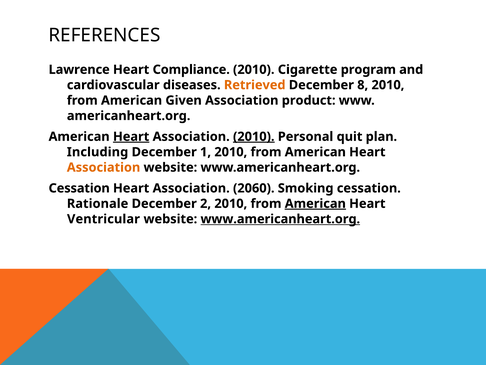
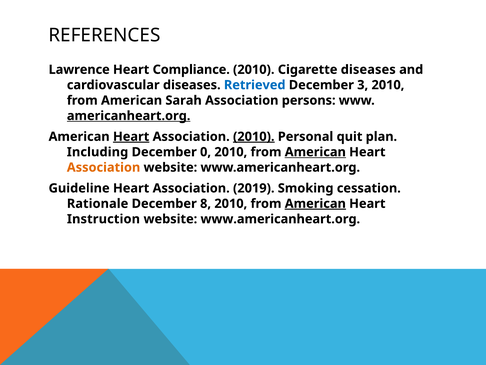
Cigarette program: program -> diseases
Retrieved colour: orange -> blue
8: 8 -> 3
Given: Given -> Sarah
product: product -> persons
americanheart.org underline: none -> present
1: 1 -> 0
American at (315, 152) underline: none -> present
Cessation at (79, 188): Cessation -> Guideline
2060: 2060 -> 2019
2: 2 -> 8
Ventricular: Ventricular -> Instruction
www.americanheart.org at (280, 219) underline: present -> none
